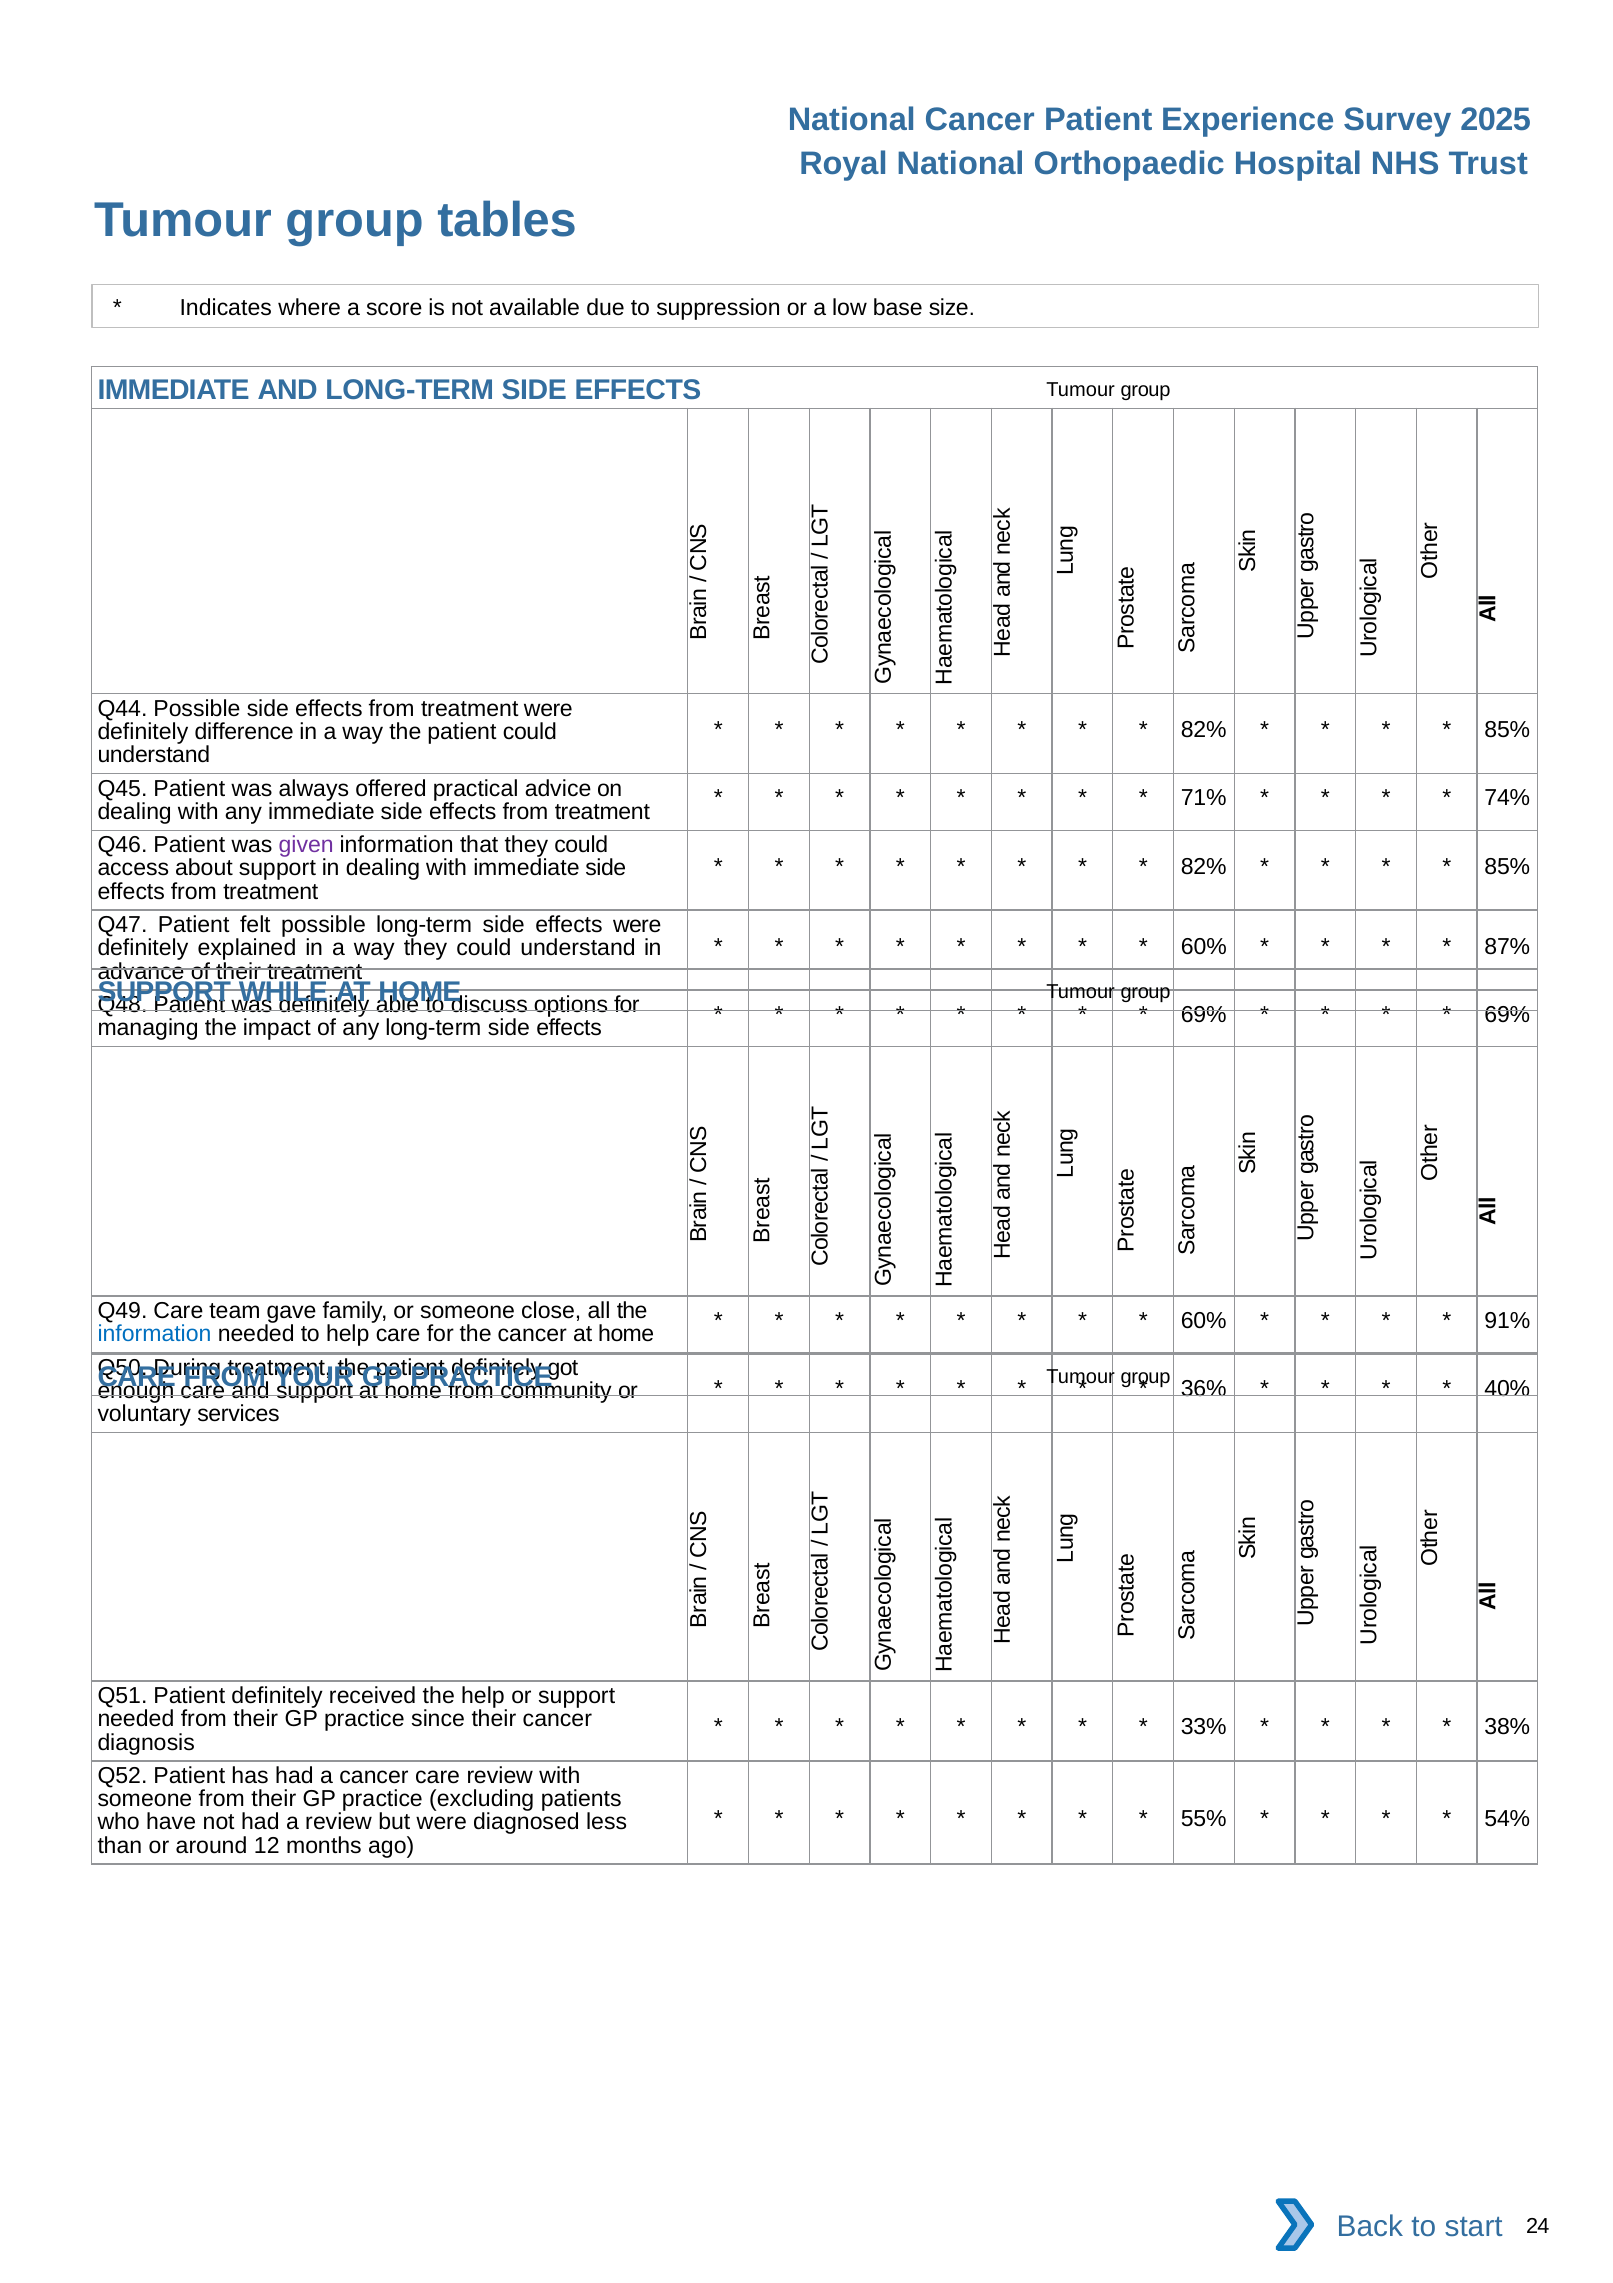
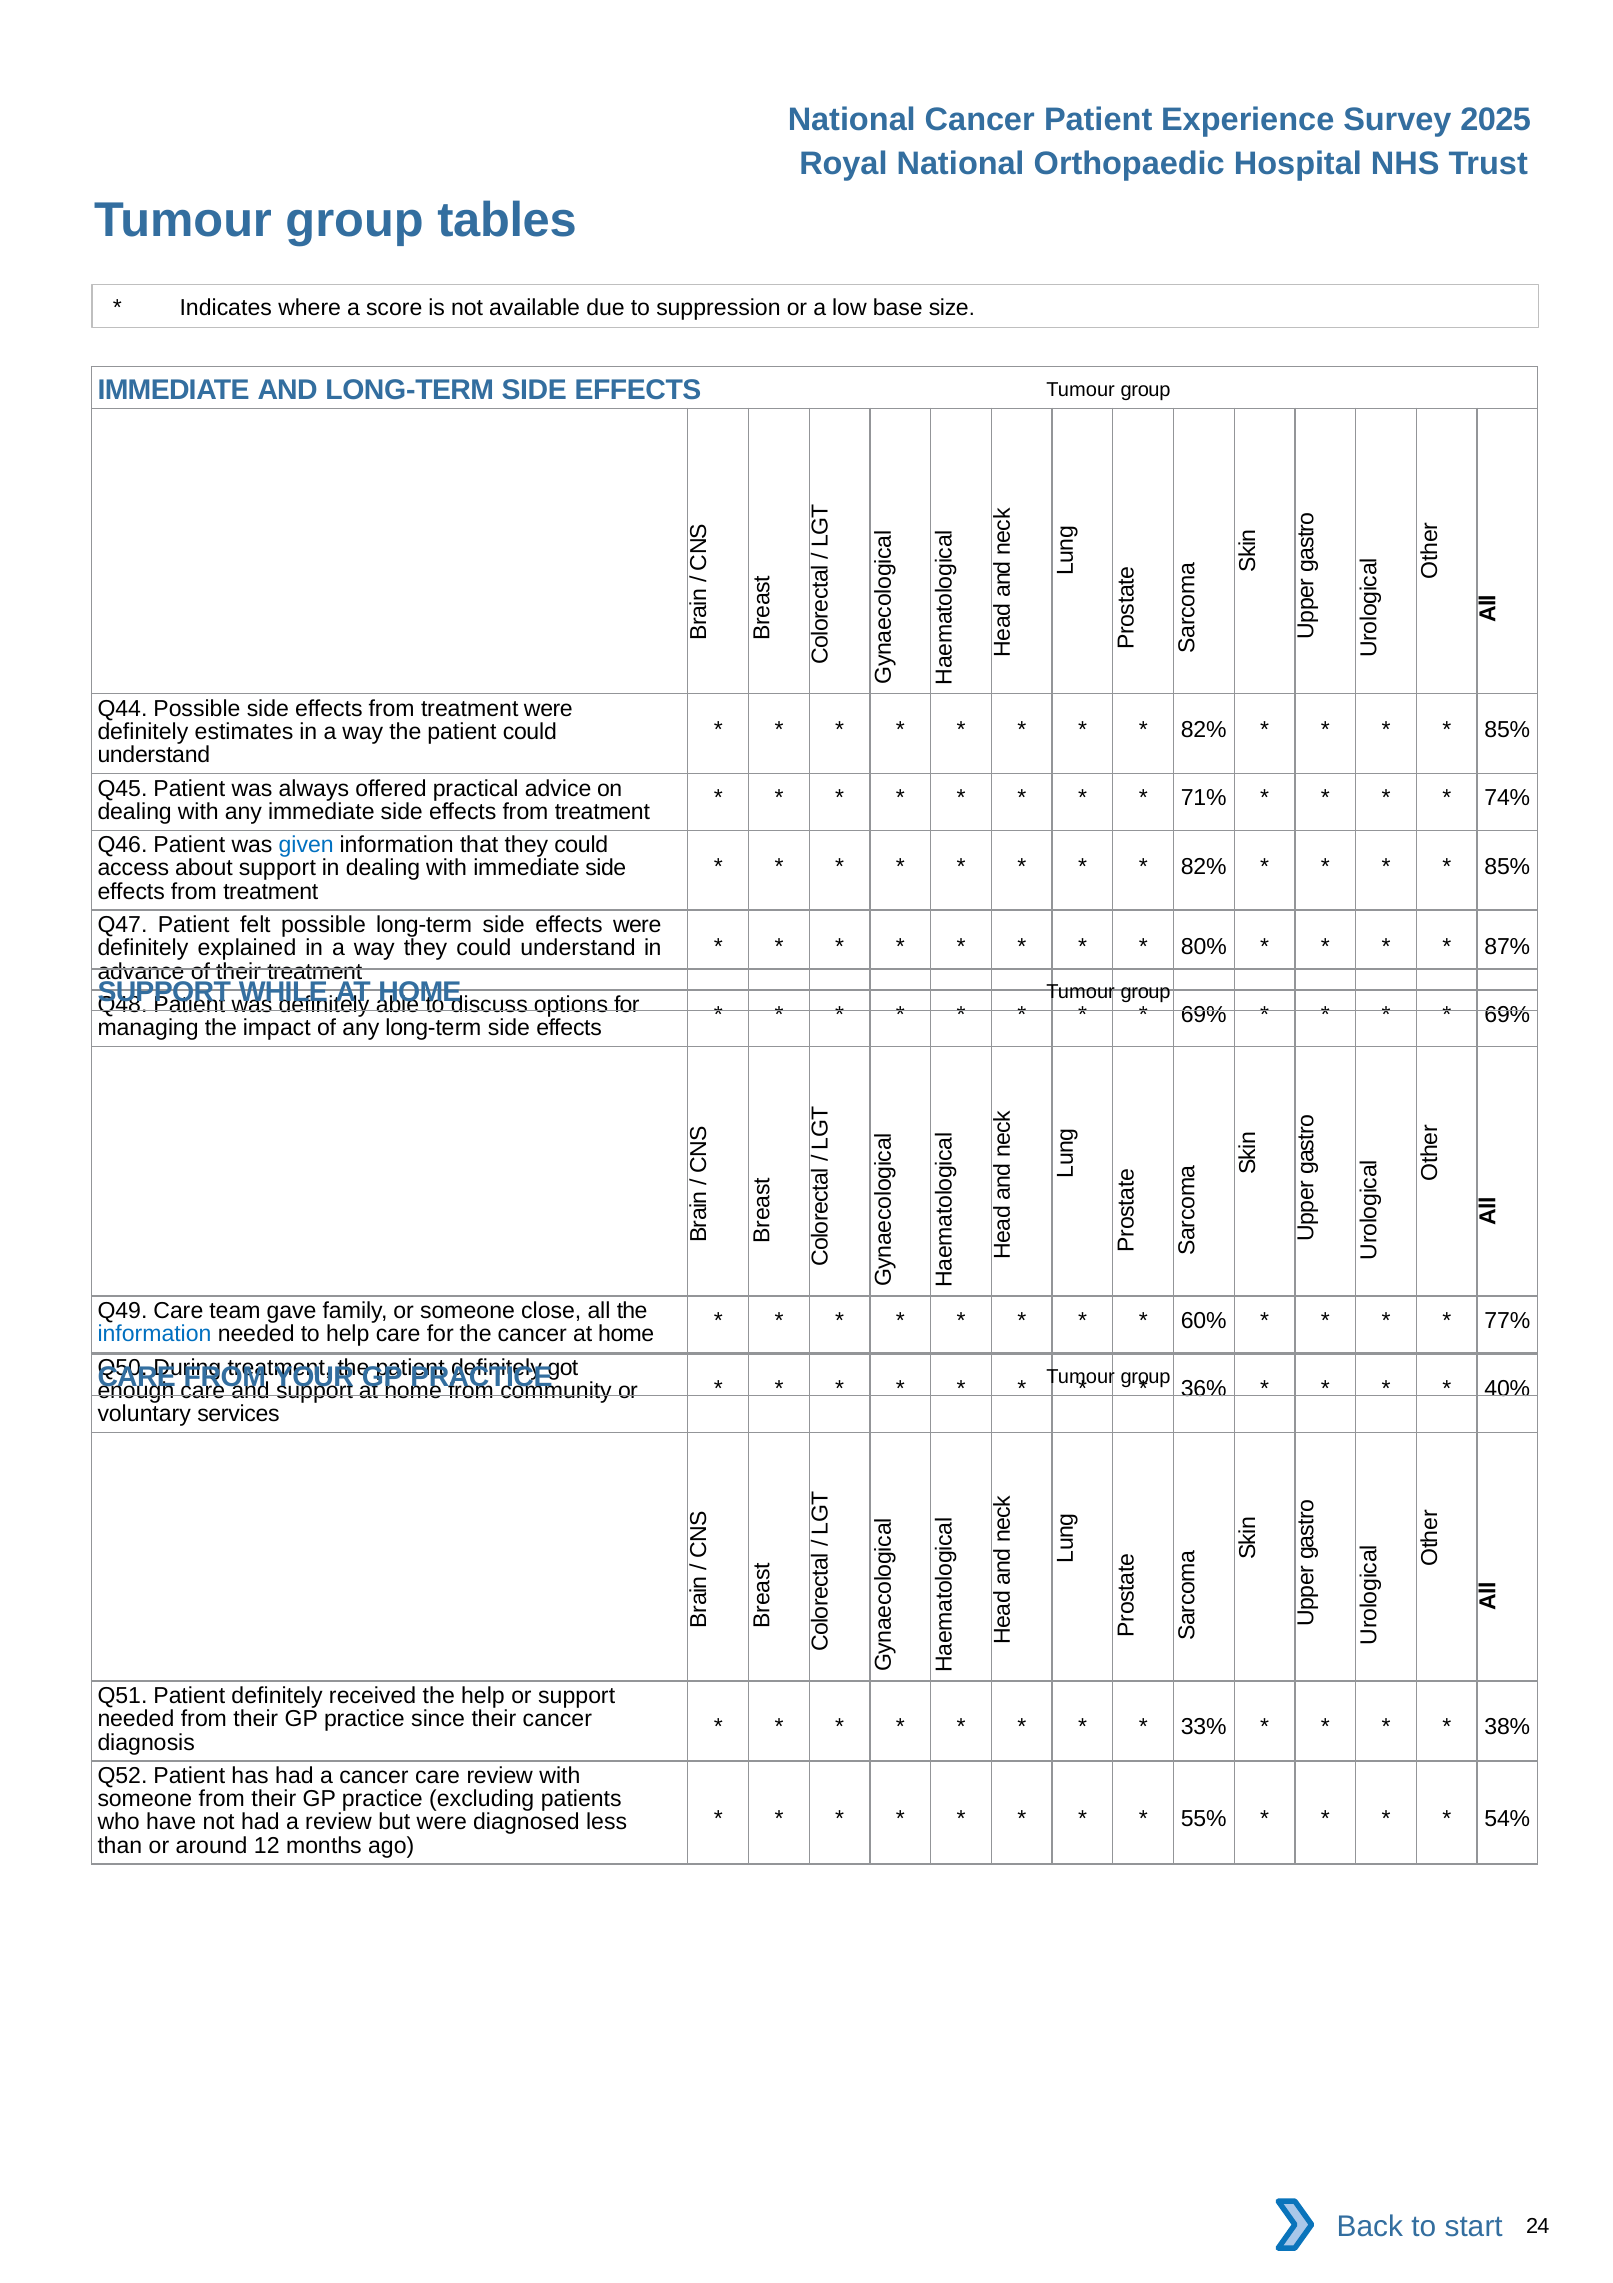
difference: difference -> estimates
given colour: purple -> blue
60% at (1204, 946): 60% -> 80%
91%: 91% -> 77%
